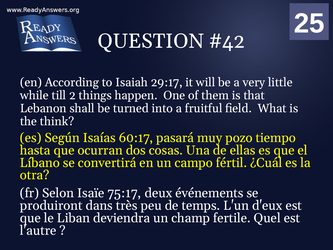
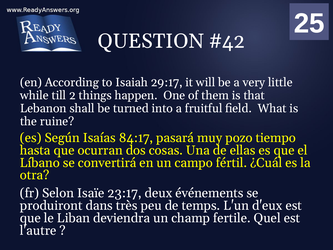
think: think -> ruine
60:17: 60:17 -> 84:17
75:17: 75:17 -> 23:17
